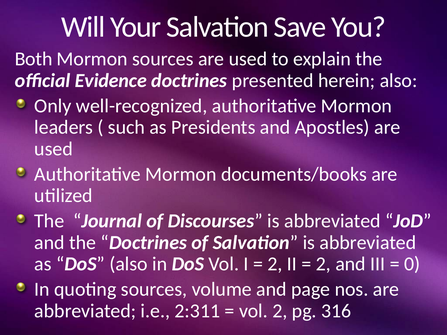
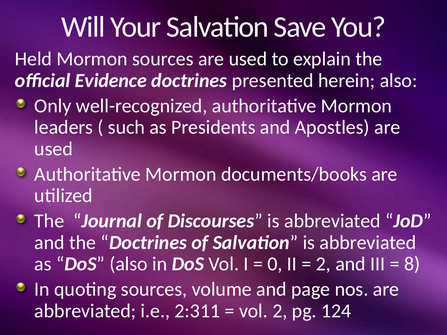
Both: Both -> Held
2 at (275, 264): 2 -> 0
0: 0 -> 8
316: 316 -> 124
